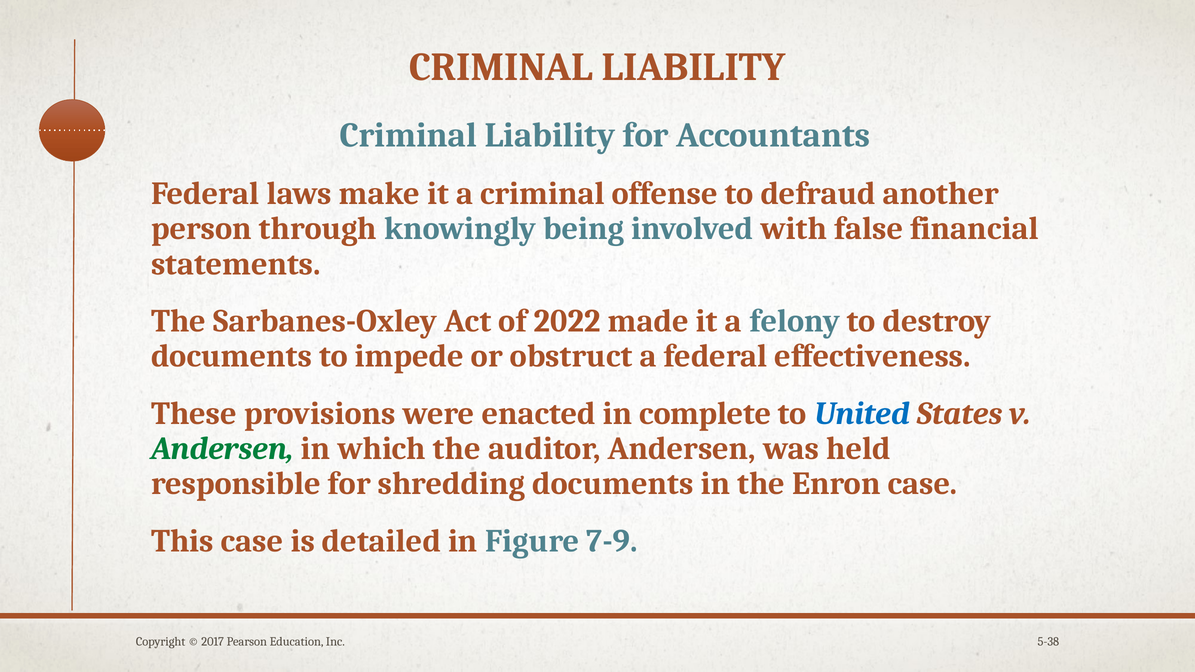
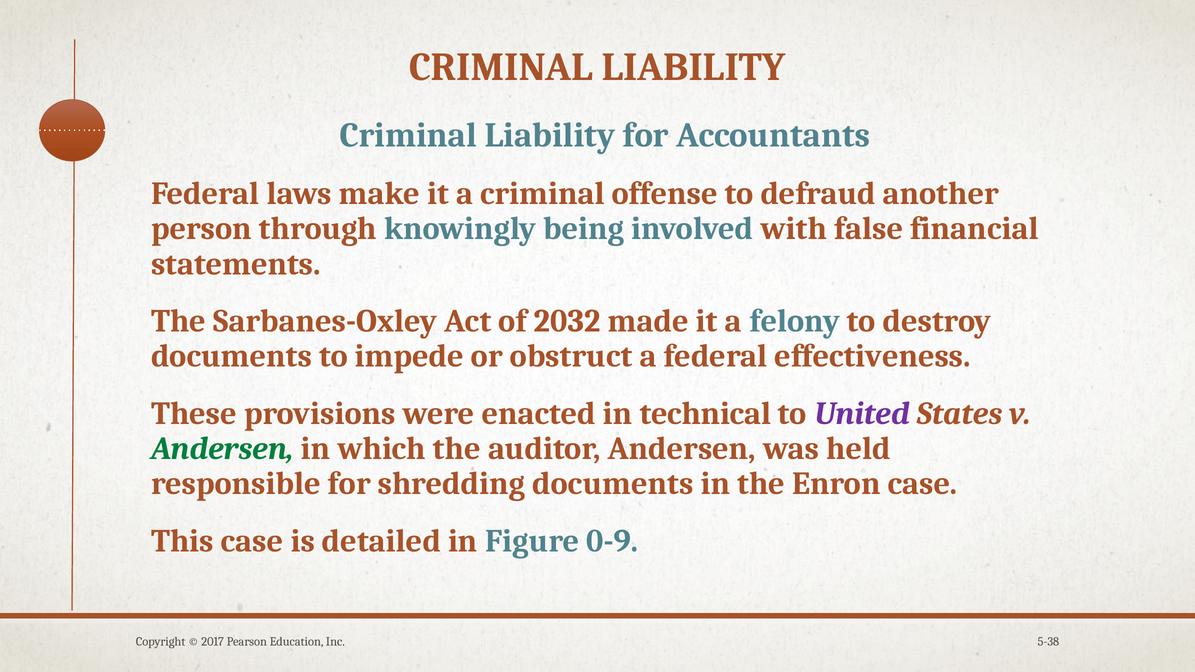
2022: 2022 -> 2032
complete: complete -> technical
United colour: blue -> purple
7-9: 7-9 -> 0-9
